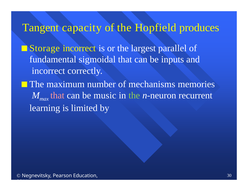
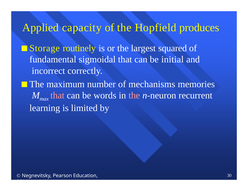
Tangent: Tangent -> Applied
Storage incorrect: incorrect -> routinely
parallel: parallel -> squared
inputs: inputs -> initial
music: music -> words
the at (134, 96) colour: light green -> pink
